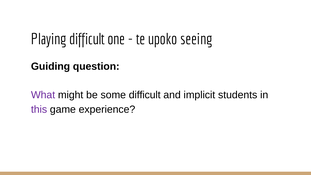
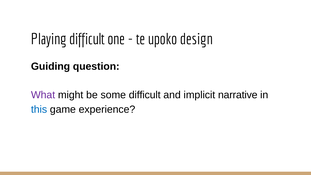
seeing: seeing -> design
students: students -> narrative
this colour: purple -> blue
